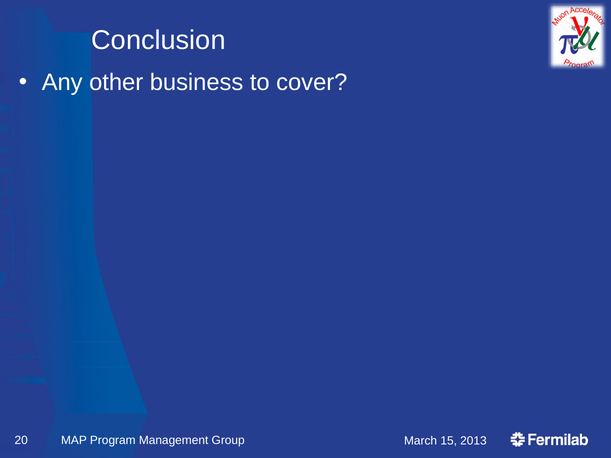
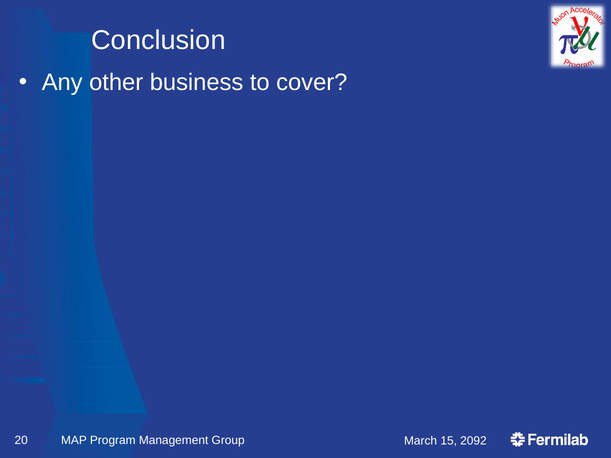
2013: 2013 -> 2092
